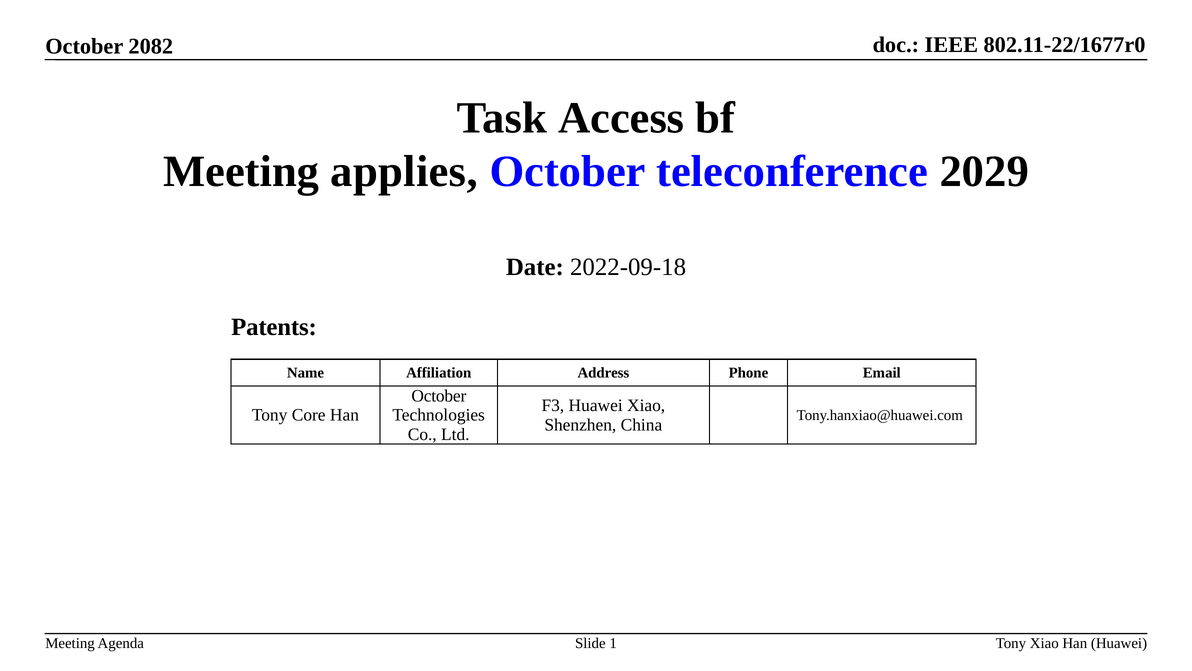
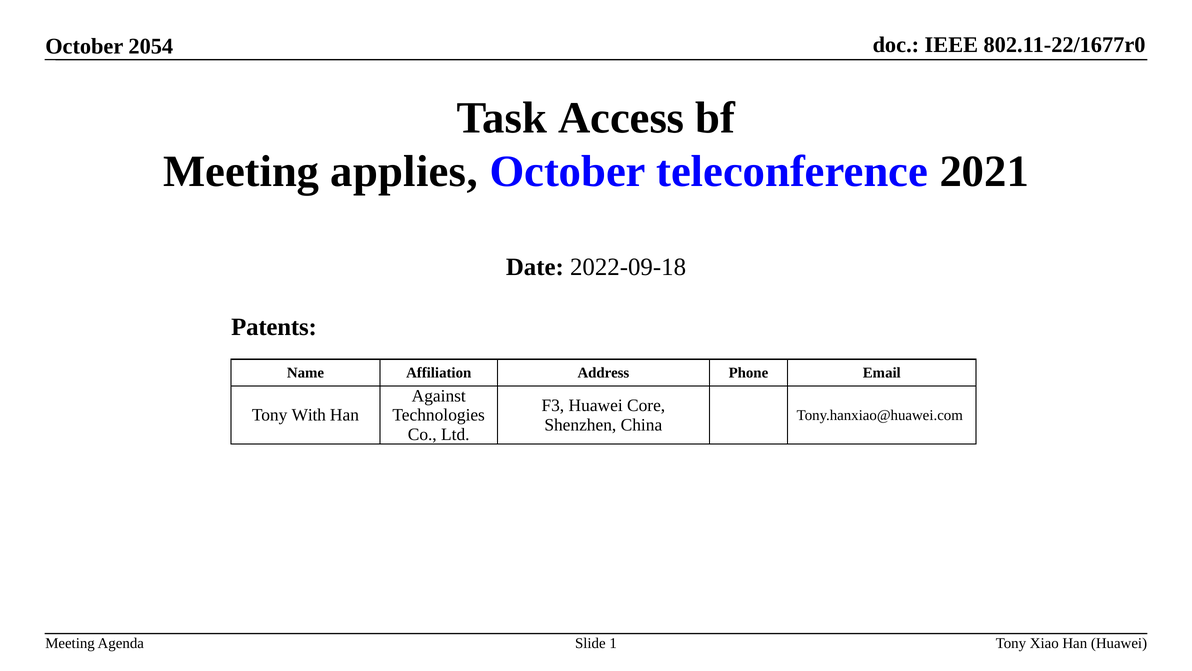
2082: 2082 -> 2054
2029: 2029 -> 2021
October at (439, 396): October -> Against
Huawei Xiao: Xiao -> Core
Core: Core -> With
